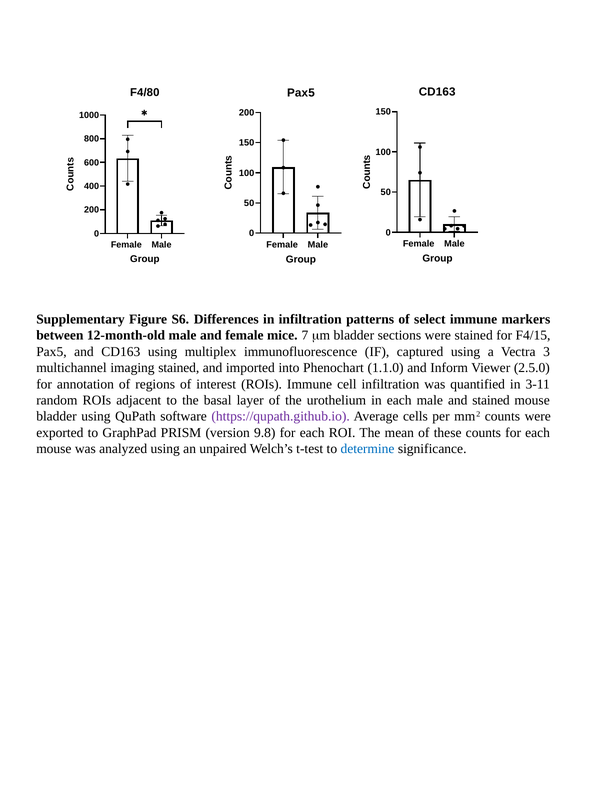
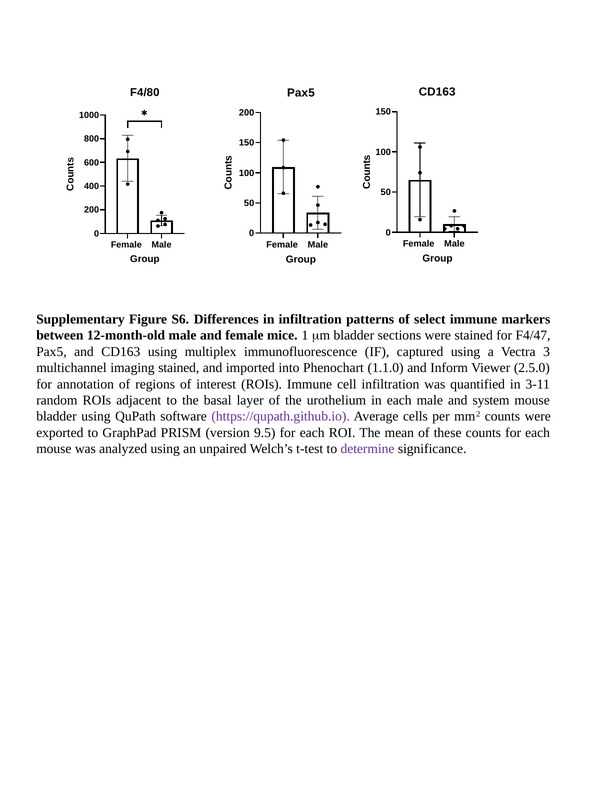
7: 7 -> 1
F4/15: F4/15 -> F4/47
and stained: stained -> system
9.8: 9.8 -> 9.5
determine colour: blue -> purple
